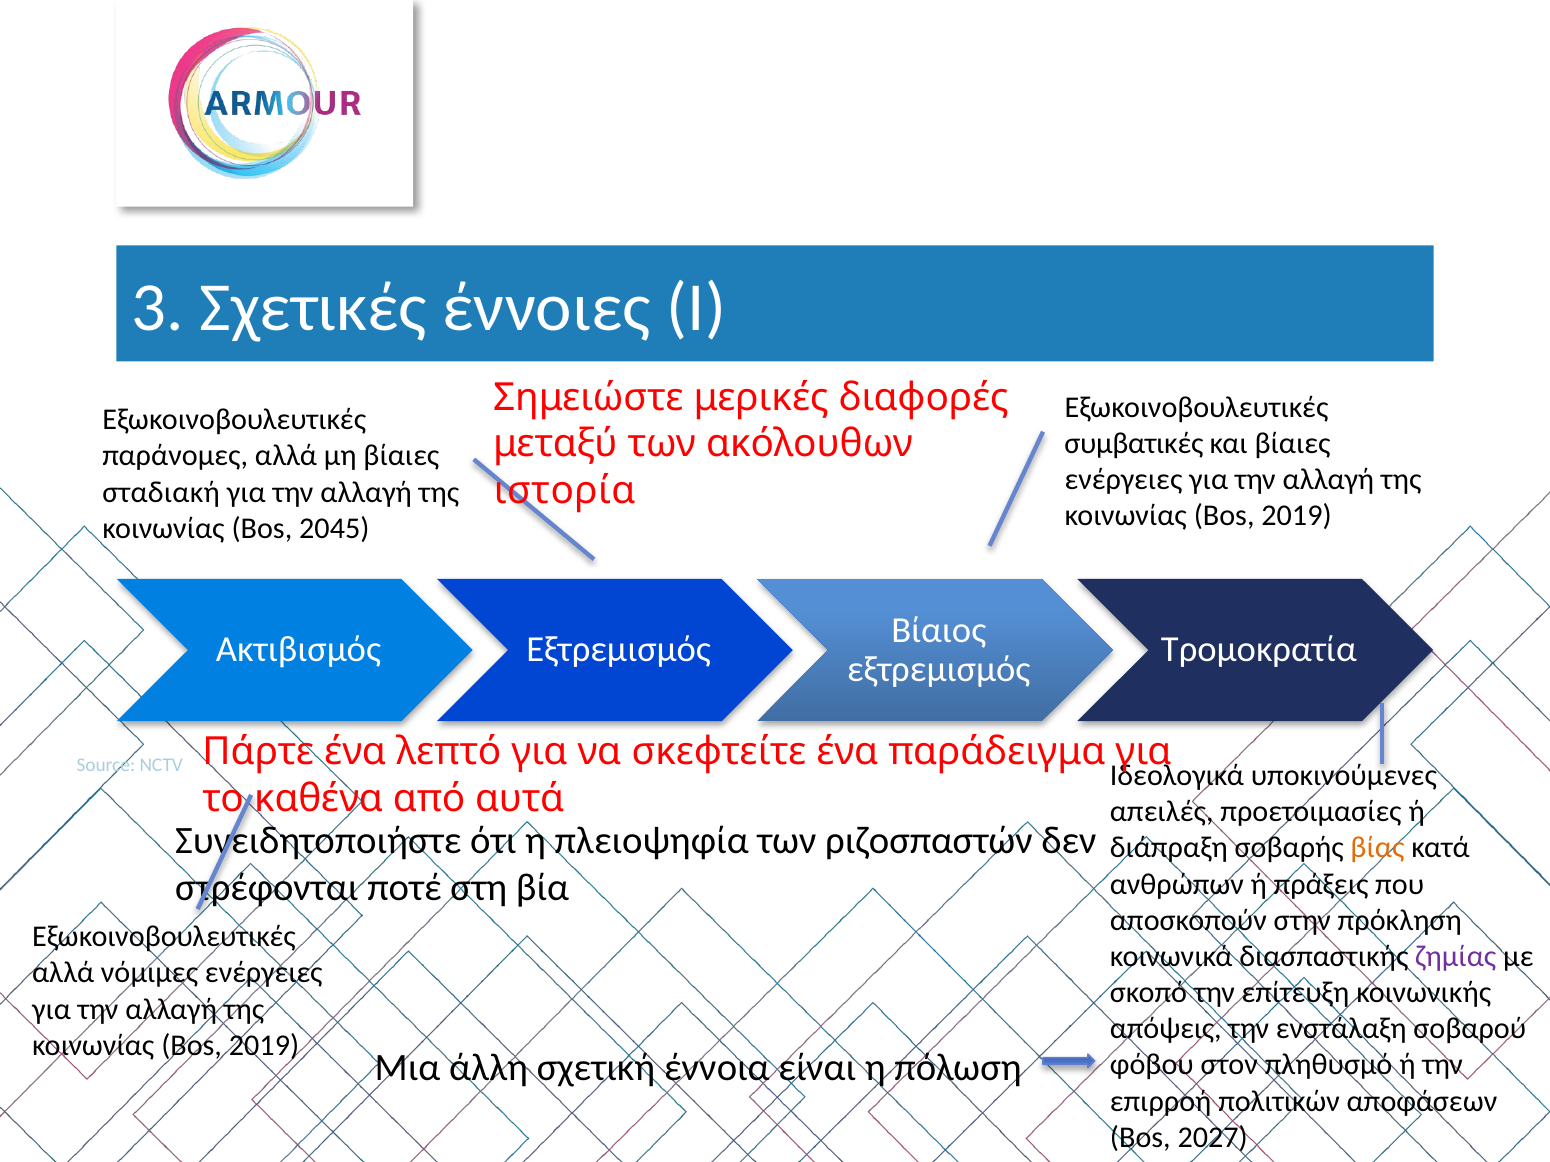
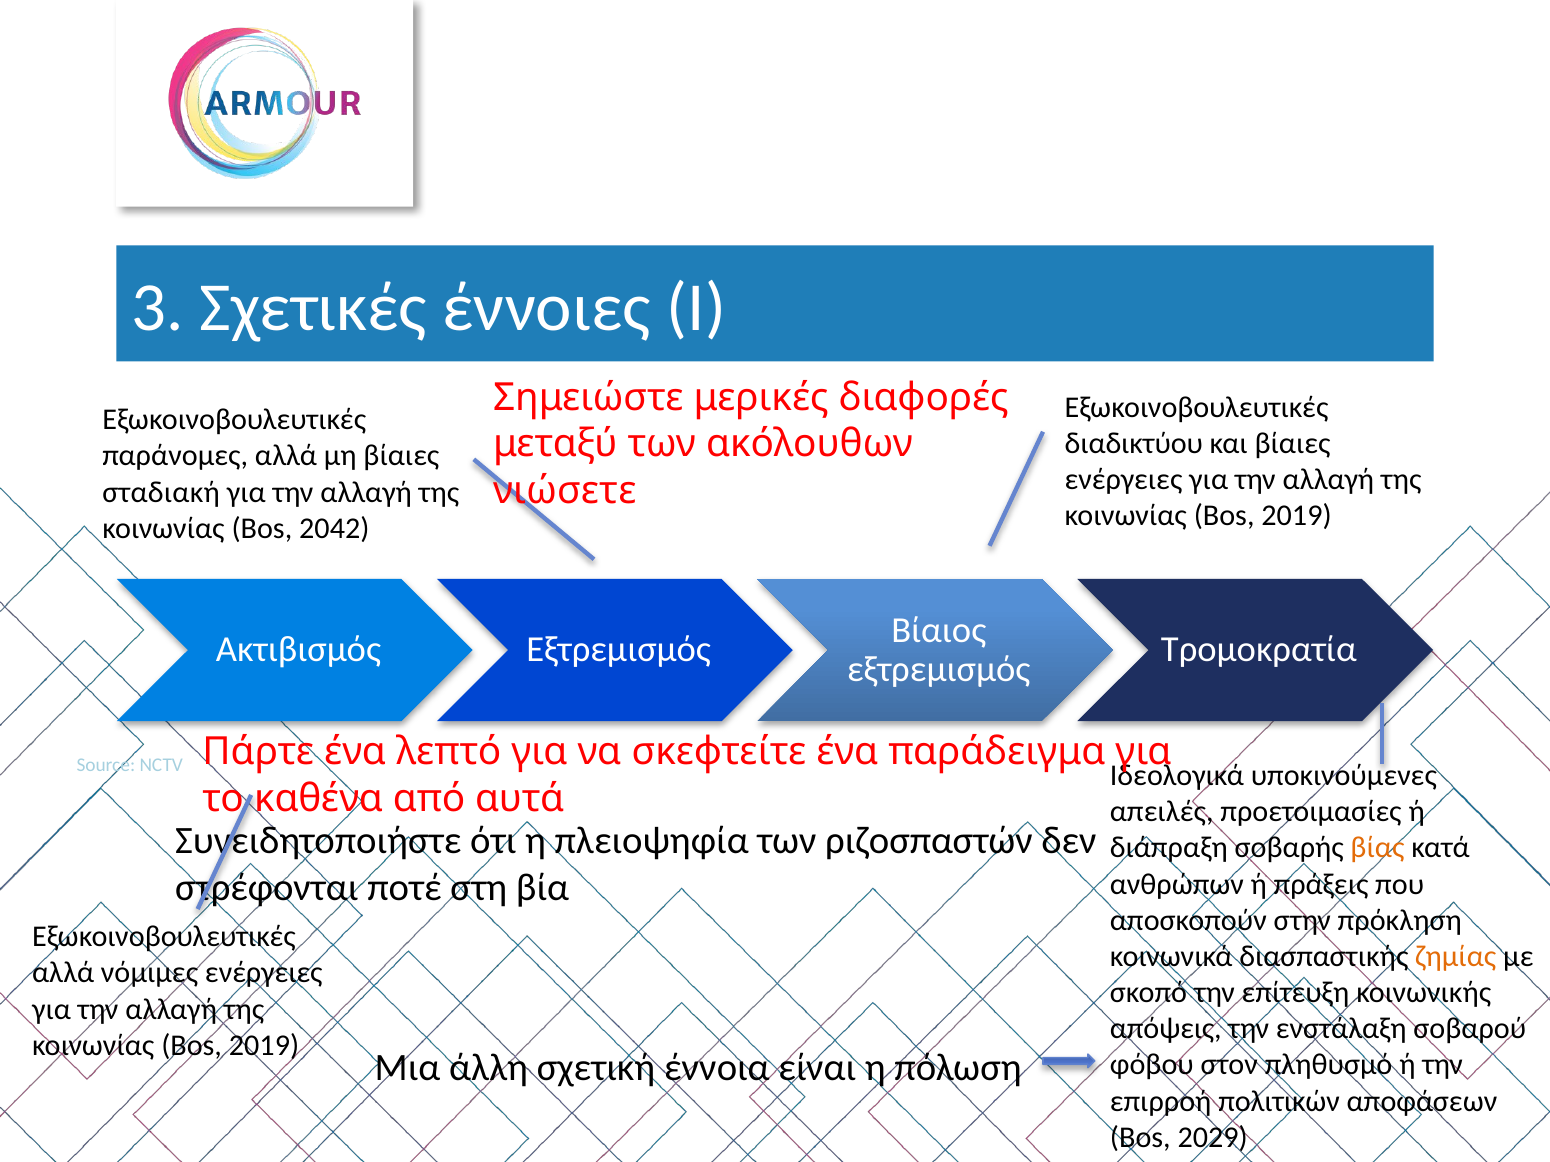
συμβατικές: συμβατικές -> διαδικτύου
ιστορία: ιστορία -> νιώσετε
2045: 2045 -> 2042
ζημίας colour: purple -> orange
2027: 2027 -> 2029
